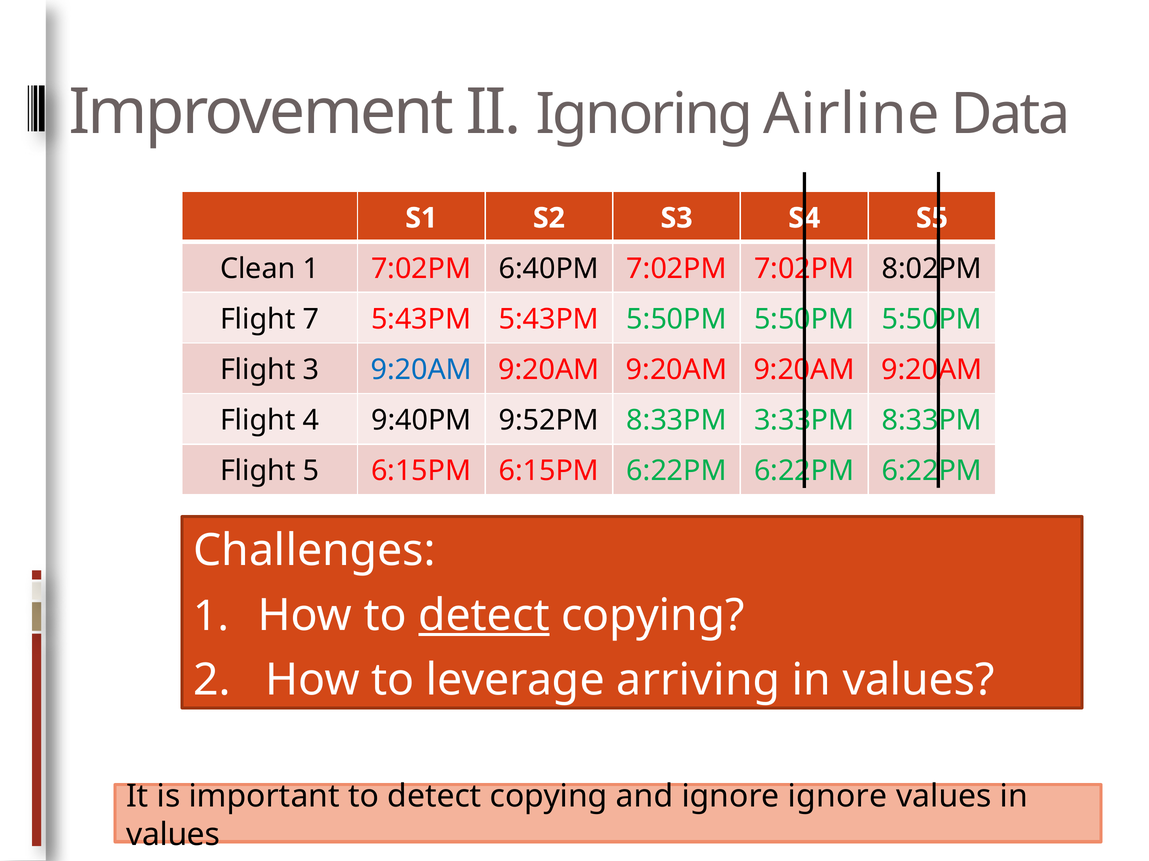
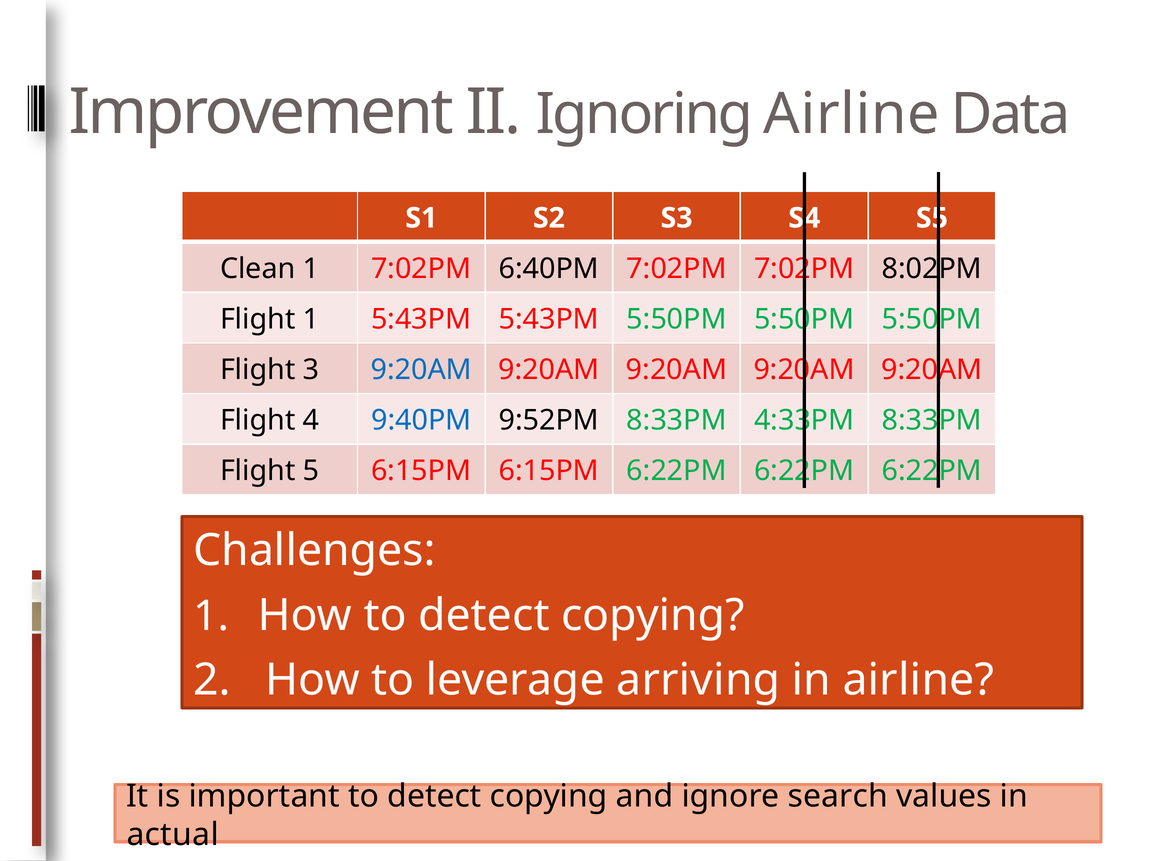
Flight 7: 7 -> 1
9:40PM colour: black -> blue
3:33PM: 3:33PM -> 4:33PM
detect at (484, 616) underline: present -> none
values at (918, 681): values -> airline
ignore ignore: ignore -> search
values at (173, 835): values -> actual
